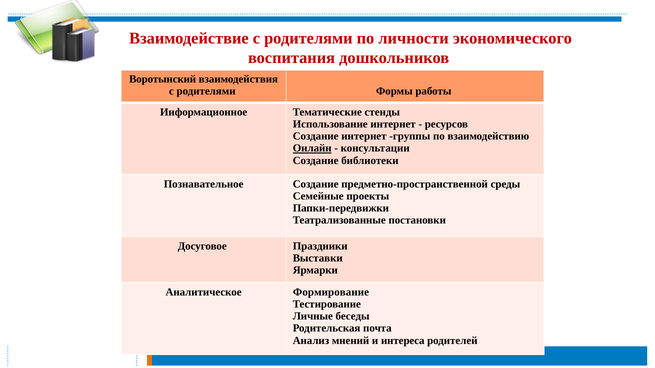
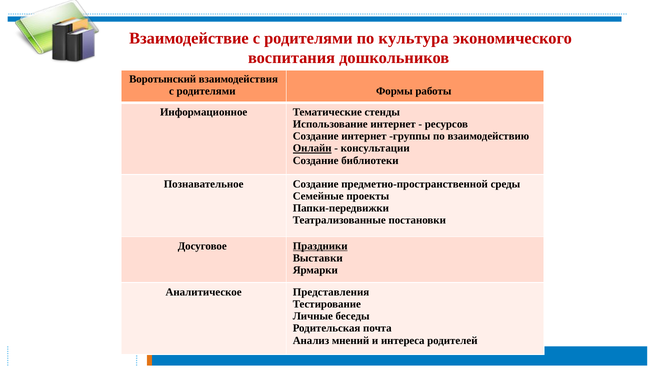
личности: личности -> культура
Праздники underline: none -> present
Формирование: Формирование -> Представления
